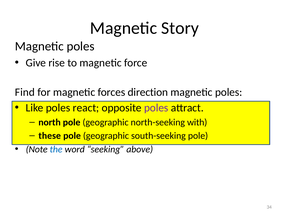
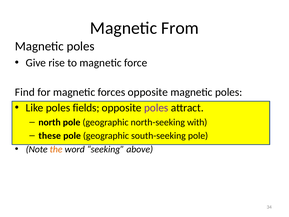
Story: Story -> From
forces direction: direction -> opposite
react: react -> fields
the colour: blue -> orange
